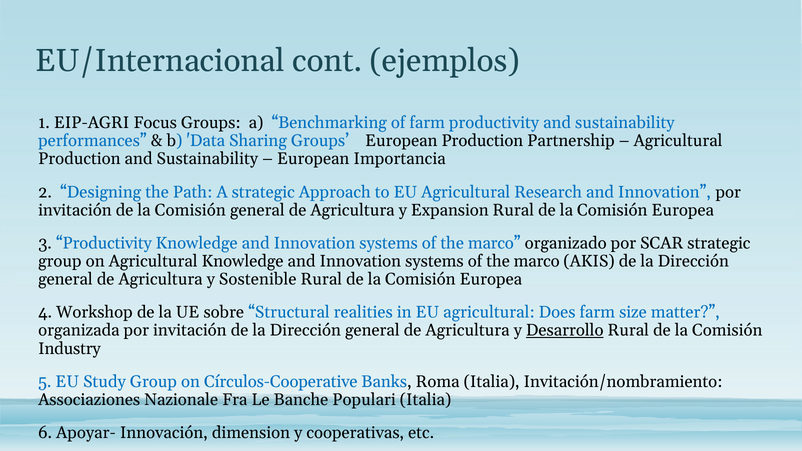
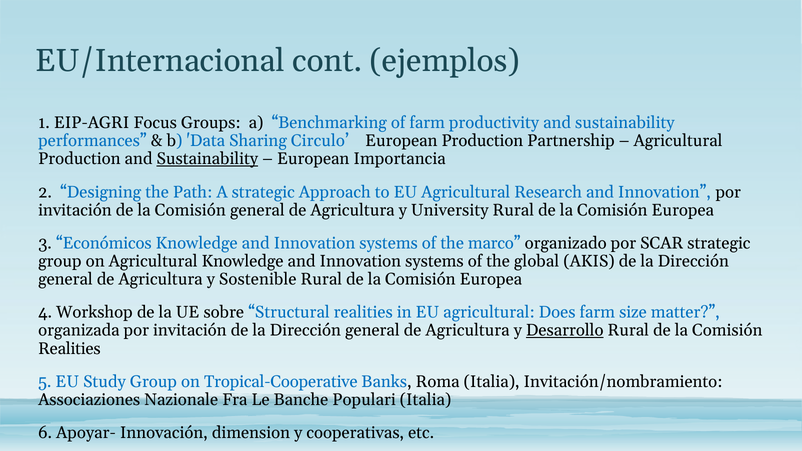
Sharing Groups: Groups -> Circulo
Sustainability at (207, 159) underline: none -> present
Expansion: Expansion -> University
3 Productivity: Productivity -> Económicos
marco at (537, 261): marco -> global
Industry at (69, 349): Industry -> Realities
Círculos-Cooperative: Círculos-Cooperative -> Tropical-Cooperative
